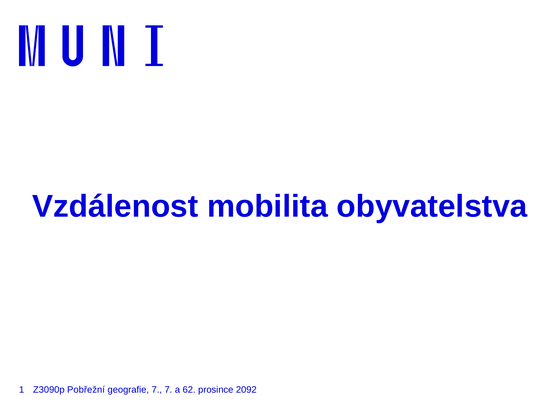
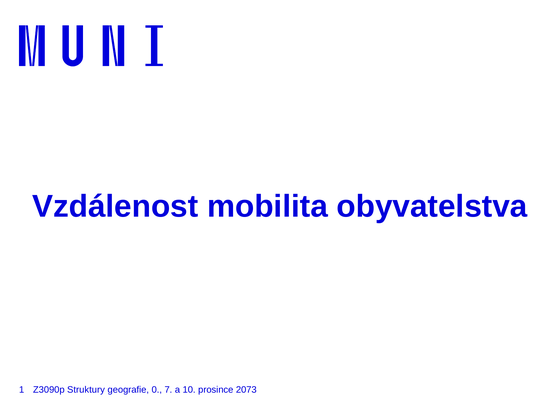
Pobřežní: Pobřežní -> Struktury
geografie 7: 7 -> 0
62: 62 -> 10
2092: 2092 -> 2073
